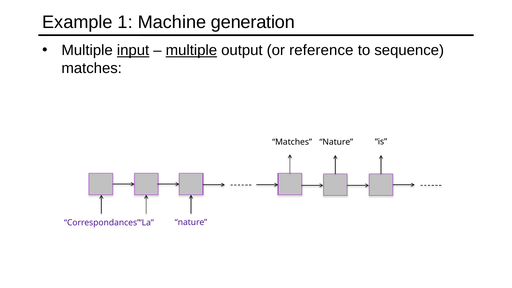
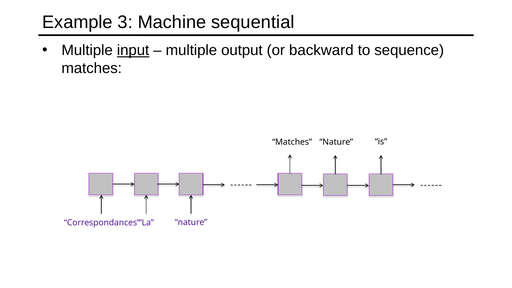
1: 1 -> 3
generation: generation -> sequential
multiple at (191, 50) underline: present -> none
reference: reference -> backward
